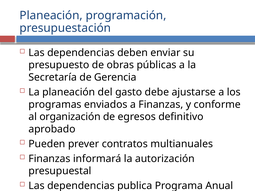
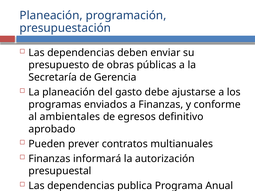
organización: organización -> ambientales
